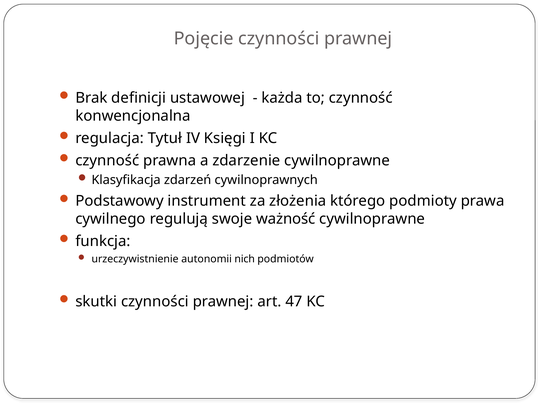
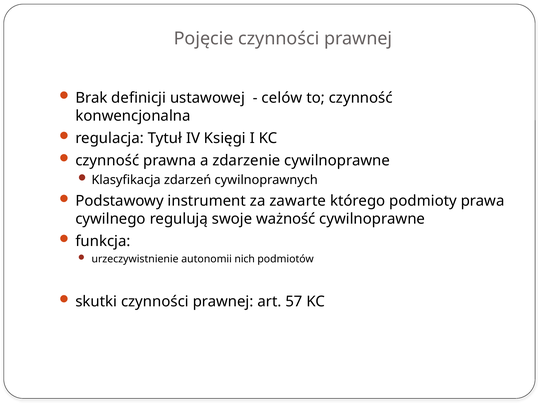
każda: każda -> celów
złożenia: złożenia -> zawarte
47: 47 -> 57
